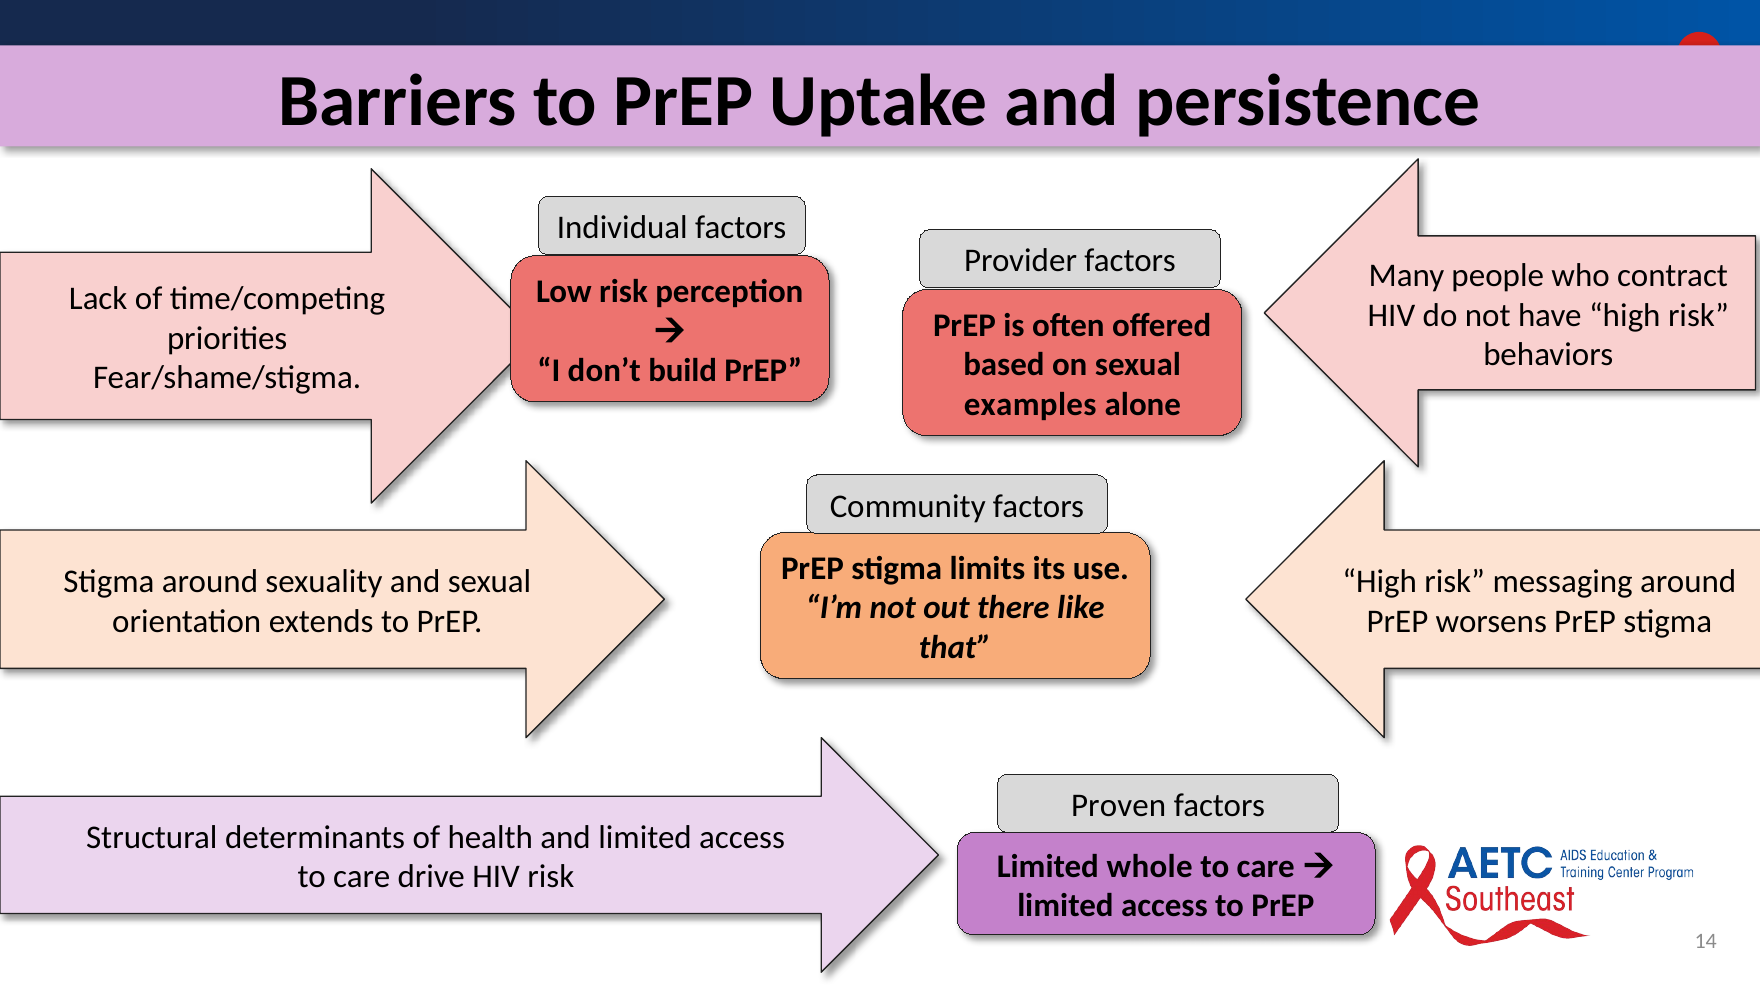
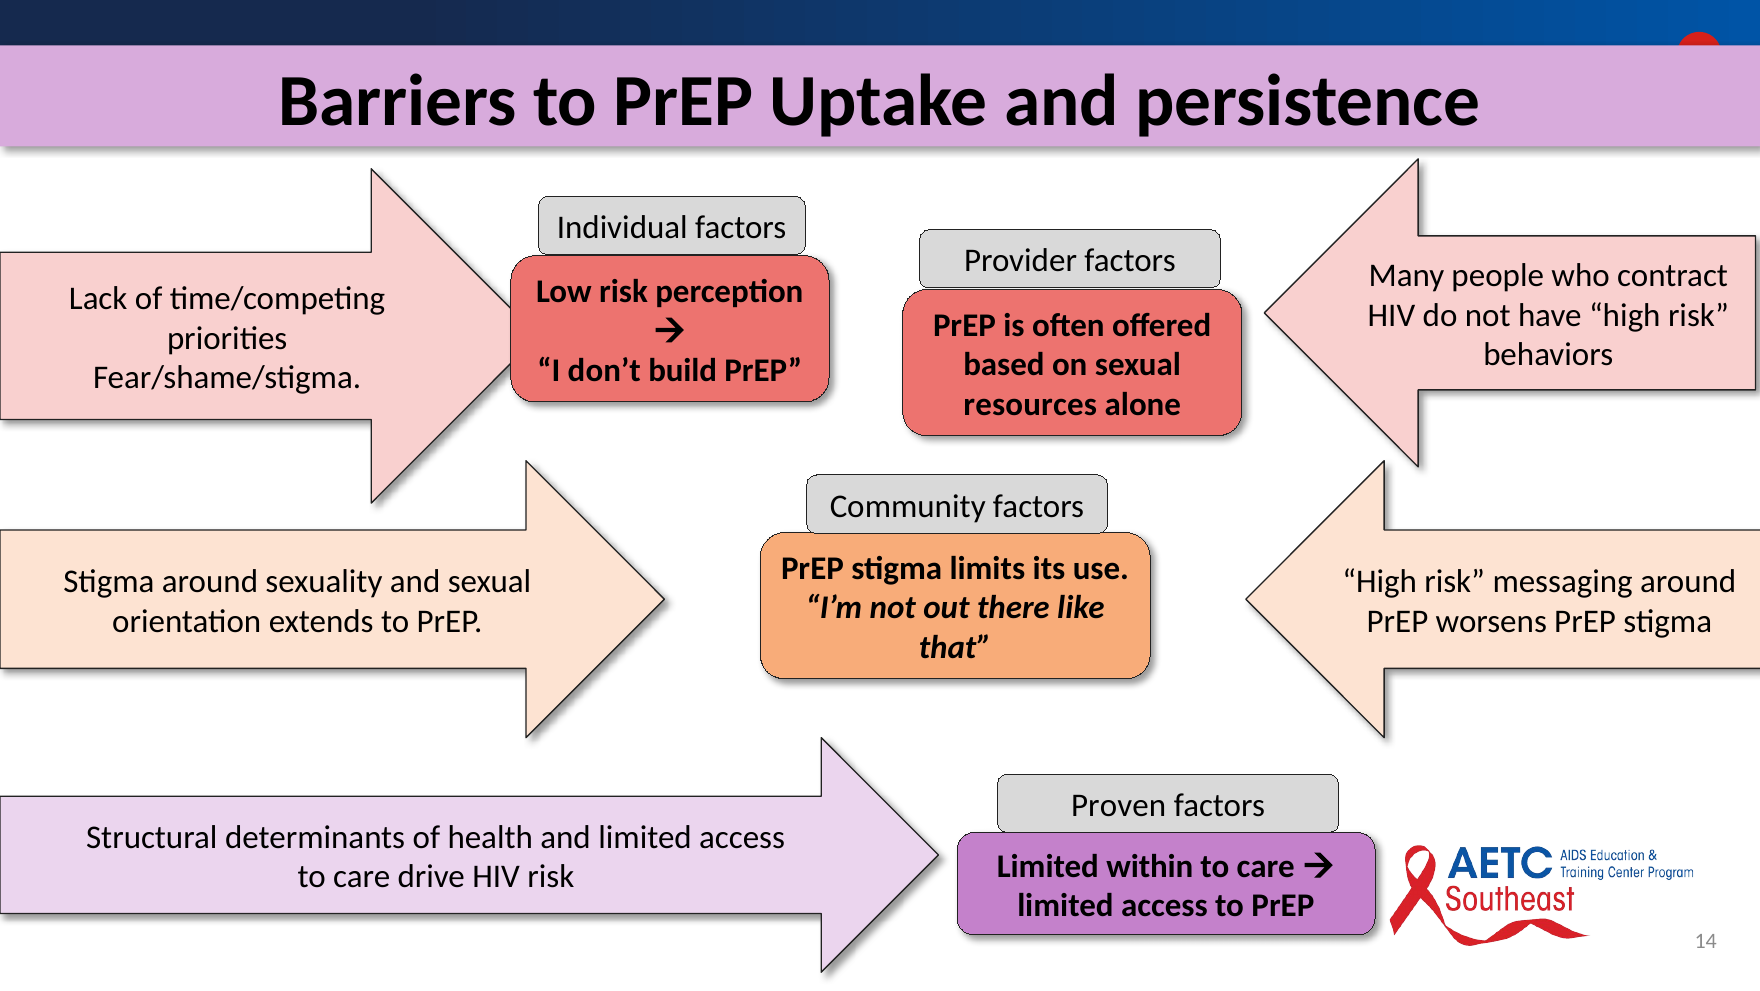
examples: examples -> resources
whole: whole -> within
